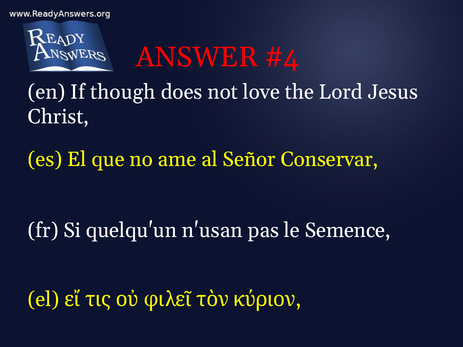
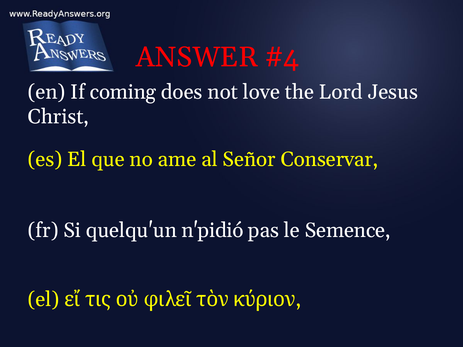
though: though -> coming
n'usan: n'usan -> n'pidió
